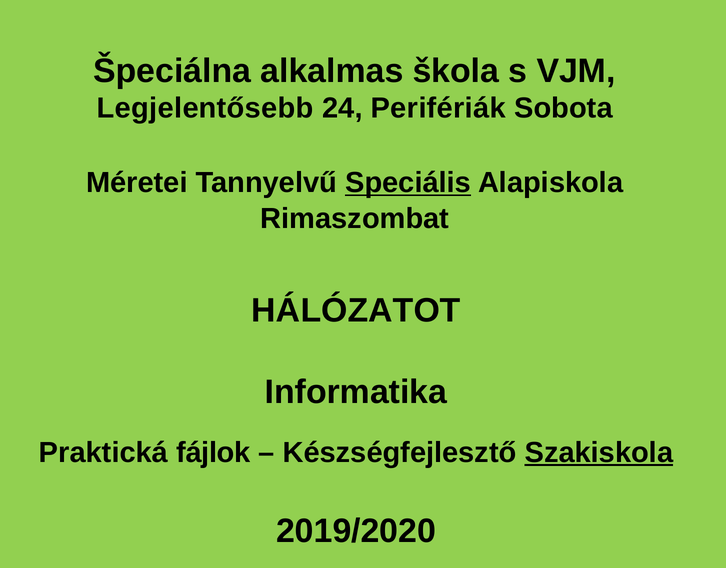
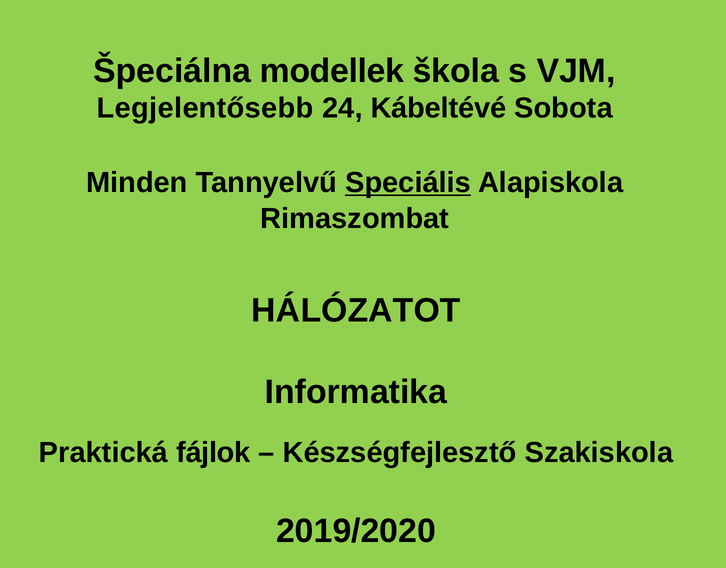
alkalmas: alkalmas -> modellek
Perifériák: Perifériák -> Kábeltévé
Méretei: Méretei -> Minden
Szakiskola underline: present -> none
